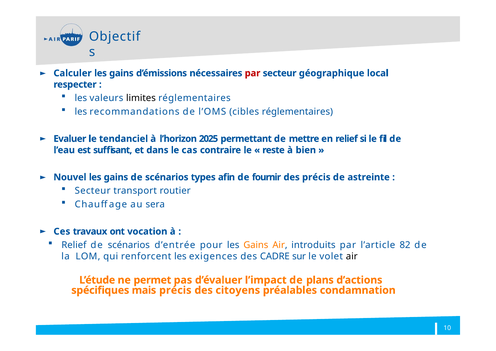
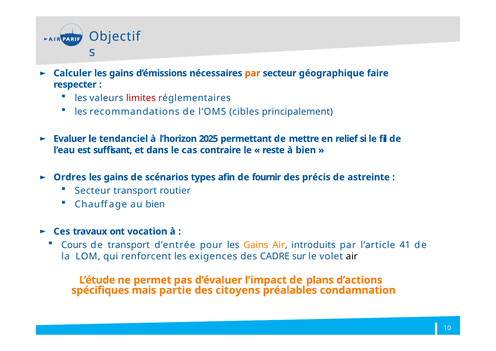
par at (253, 73) colour: red -> orange
local: local -> faire
limites colour: black -> red
cibles réglementaires: réglementaires -> principalement
Nouvel: Nouvel -> Ordres
au sera: sera -> bien
Relief at (74, 245): Relief -> Cours
scénarios at (129, 245): scénarios -> transport
82: 82 -> 41
mais précis: précis -> partie
